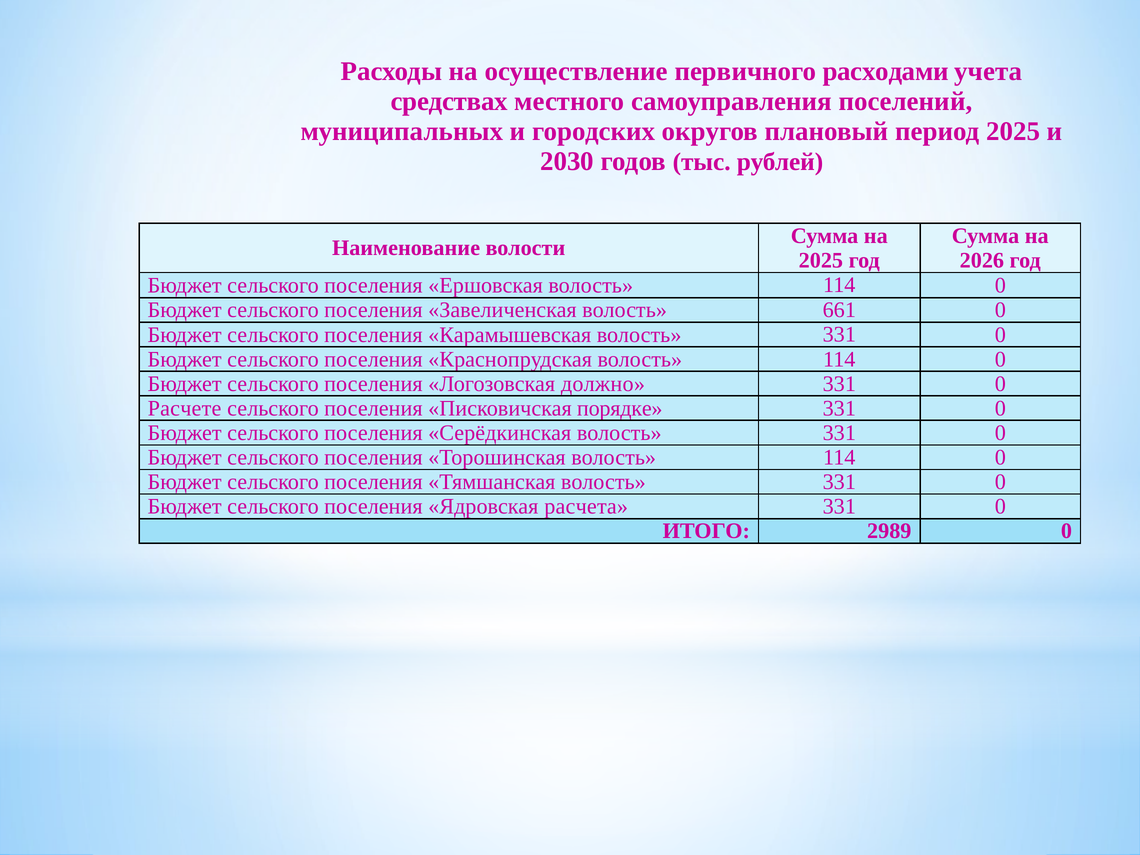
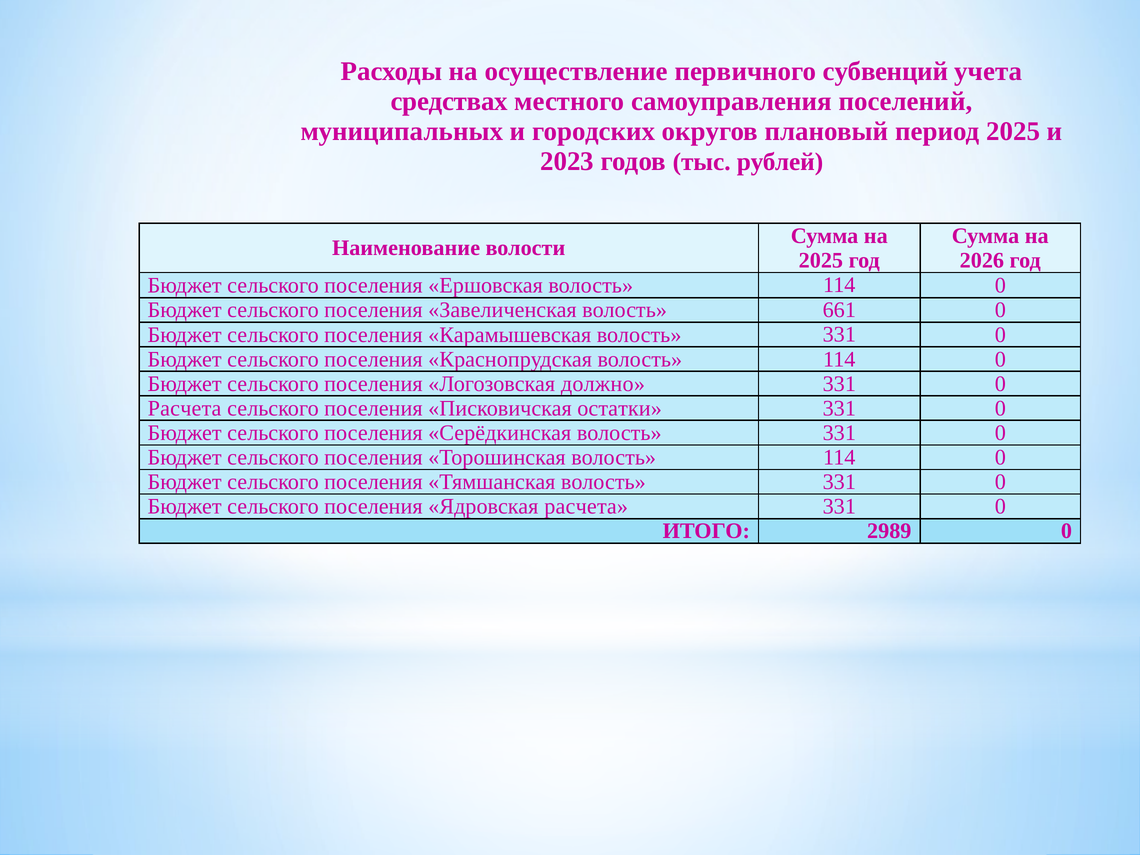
расходами: расходами -> субвенций
2030: 2030 -> 2023
Расчете at (185, 408): Расчете -> Расчета
порядке: порядке -> остатки
